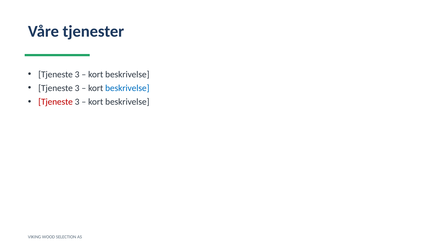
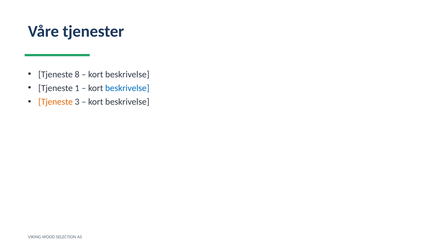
3 at (77, 75): 3 -> 8
3 at (77, 88): 3 -> 1
Tjeneste at (56, 102) colour: red -> orange
